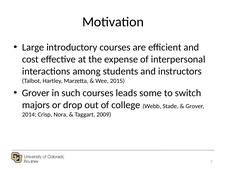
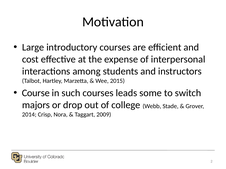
Grover at (36, 93): Grover -> Course
